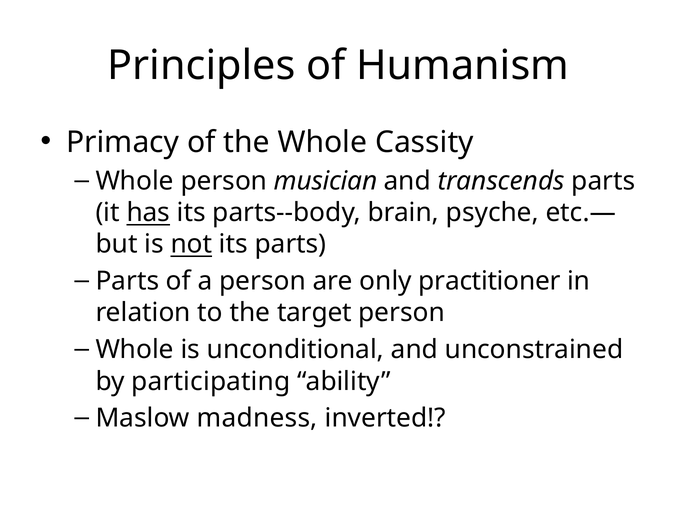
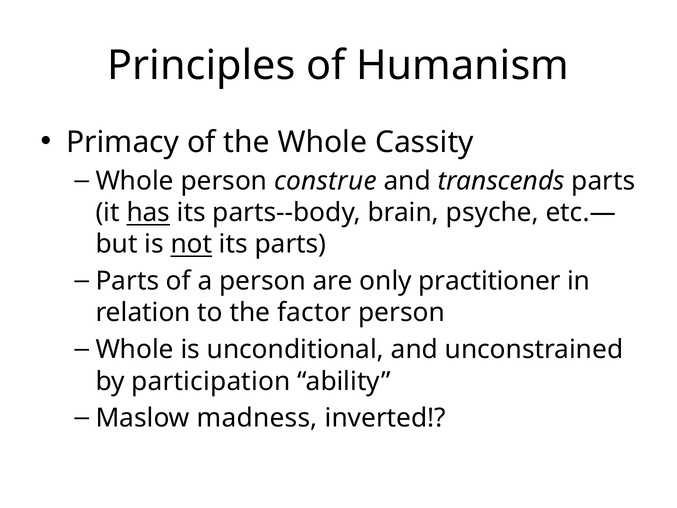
musician: musician -> construe
target: target -> factor
participating: participating -> participation
